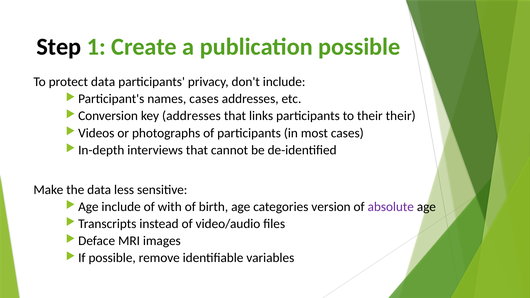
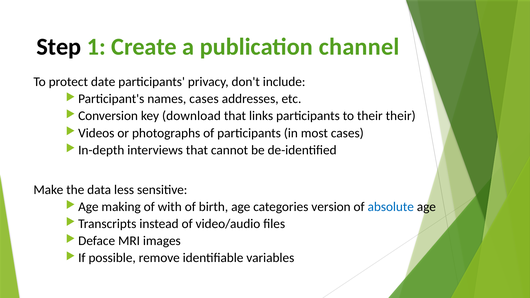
publication possible: possible -> channel
protect data: data -> date
key addresses: addresses -> download
include at (121, 207): include -> making
absolute colour: purple -> blue
